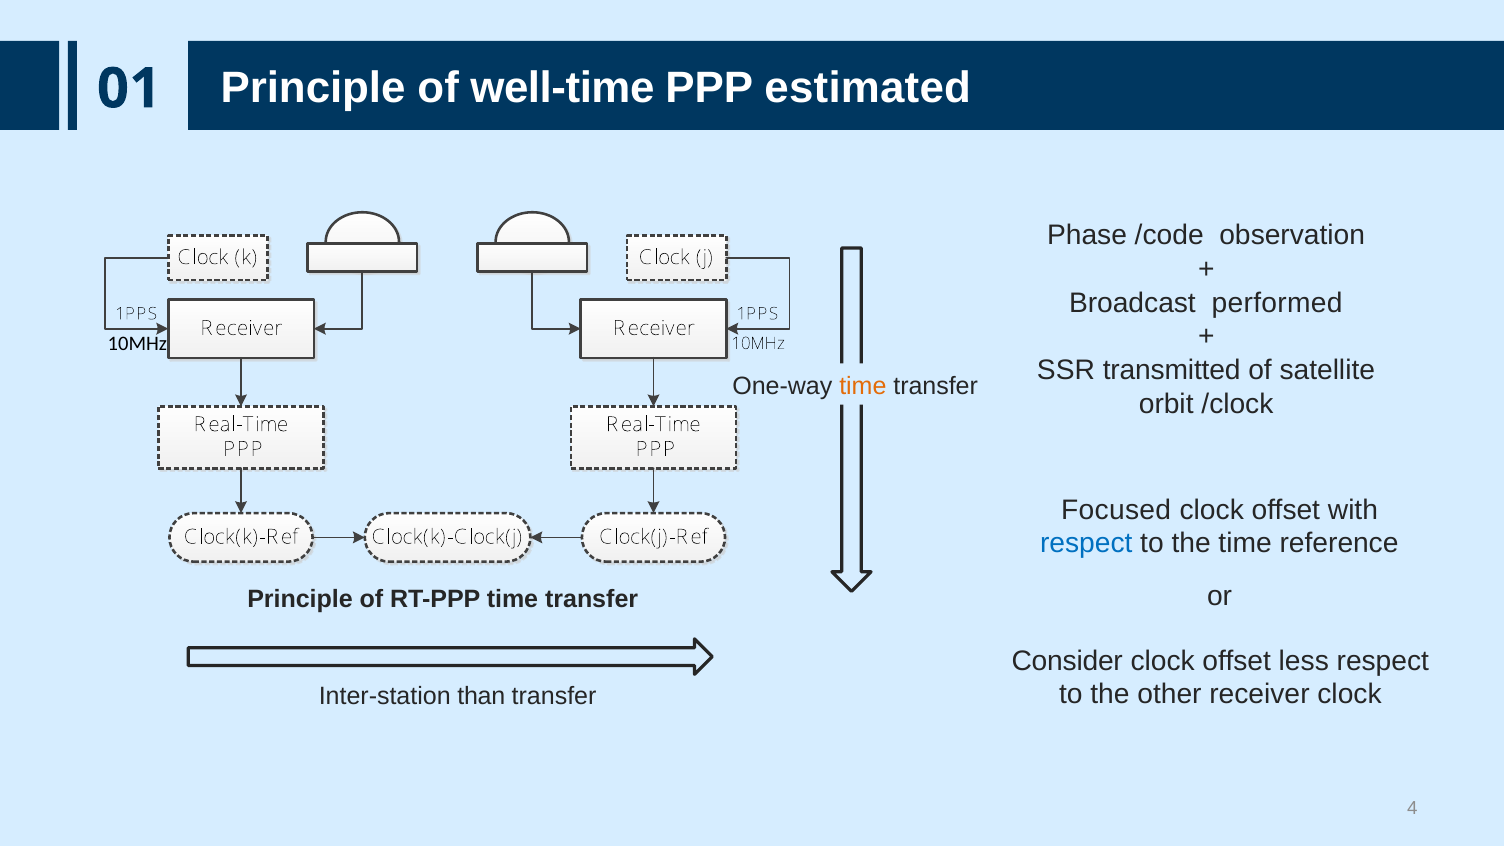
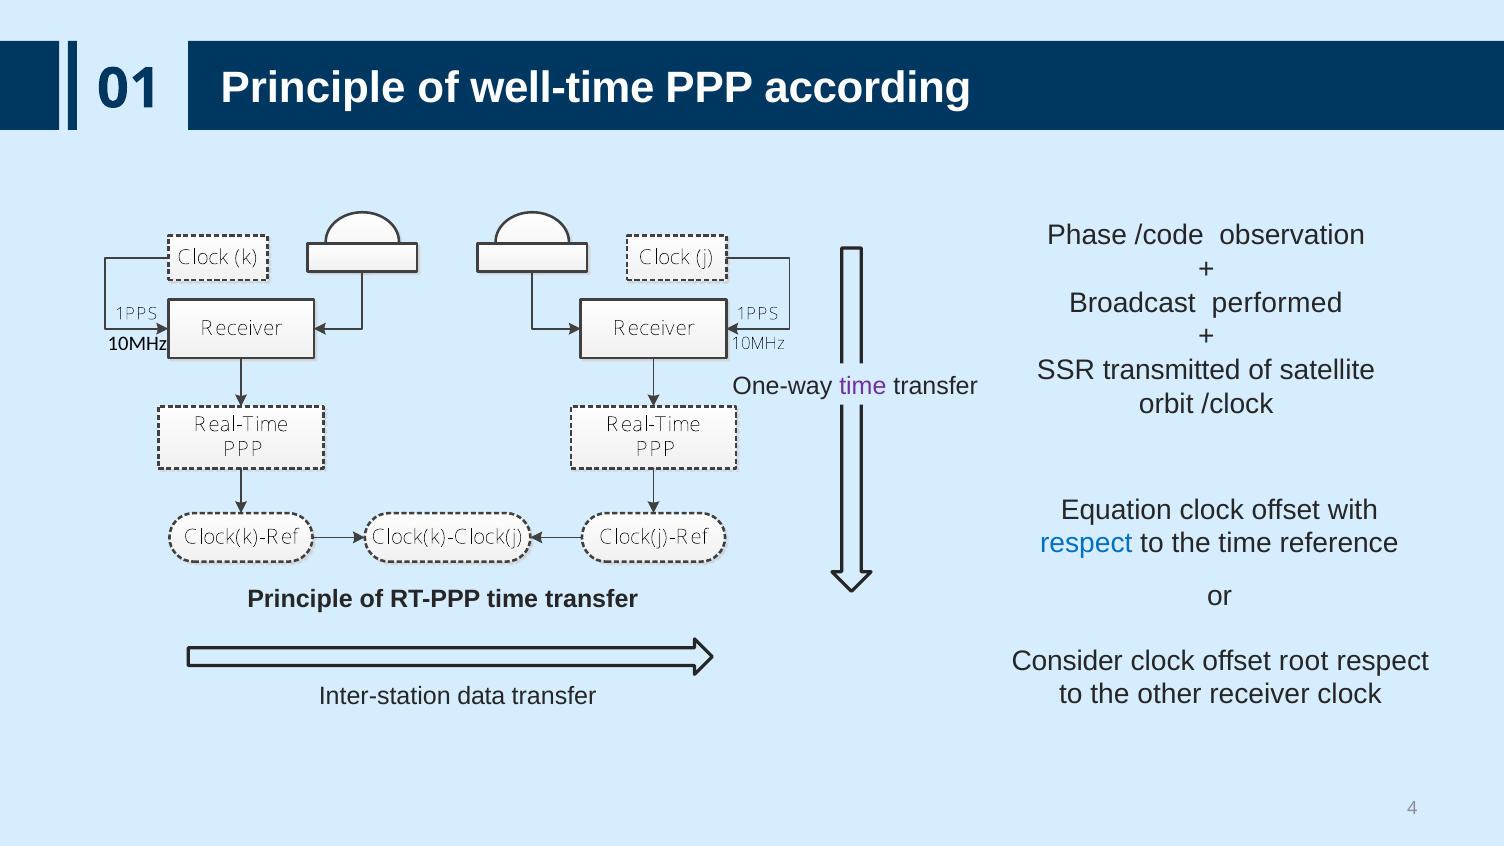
estimated: estimated -> according
time at (863, 386) colour: orange -> purple
Focused: Focused -> Equation
less: less -> root
than: than -> data
